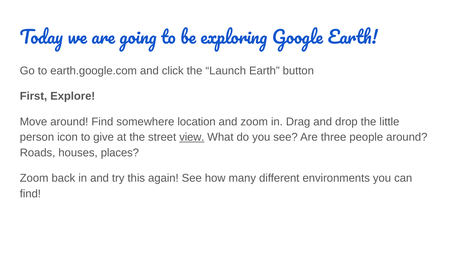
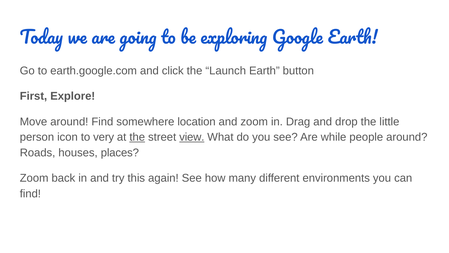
give: give -> very
the at (137, 137) underline: none -> present
three: three -> while
